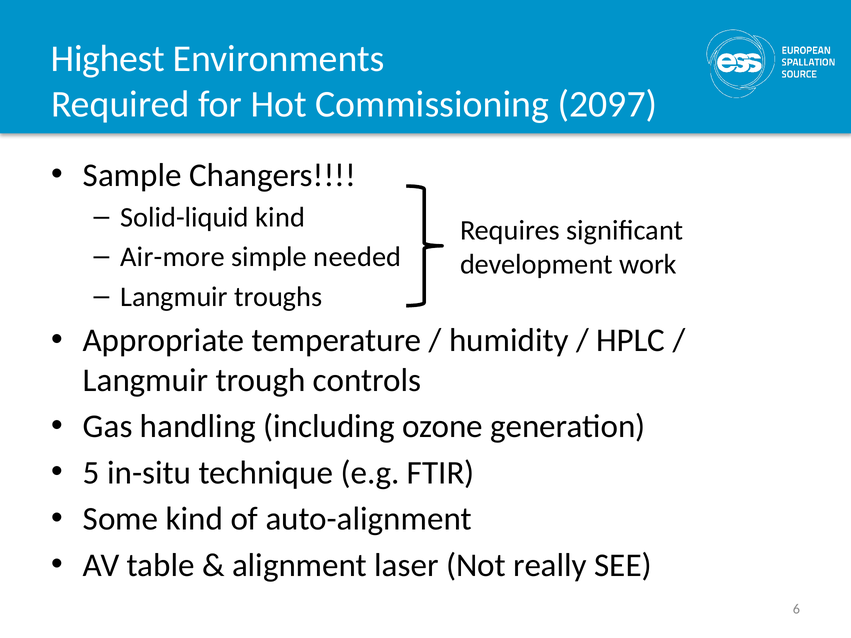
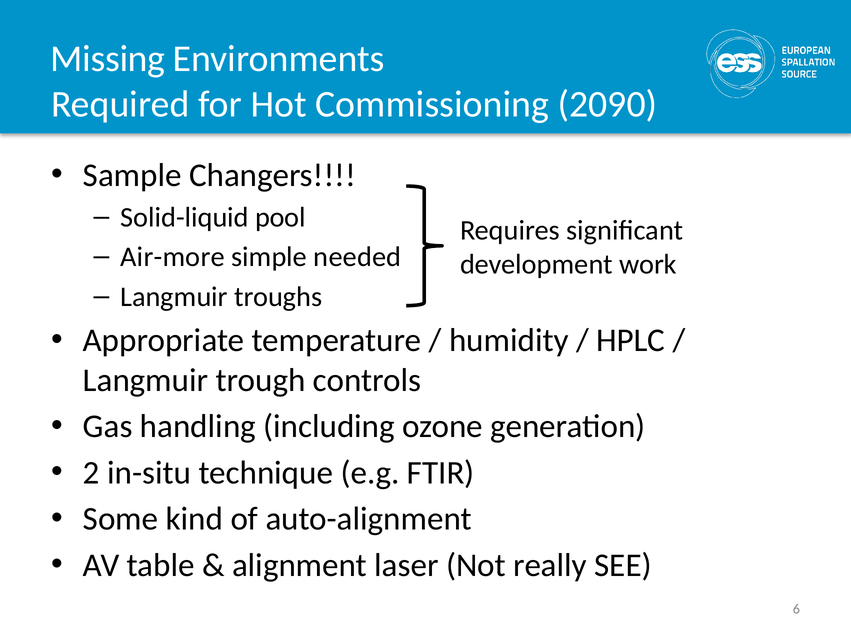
Highest: Highest -> Missing
2097: 2097 -> 2090
Solid-liquid kind: kind -> pool
5: 5 -> 2
